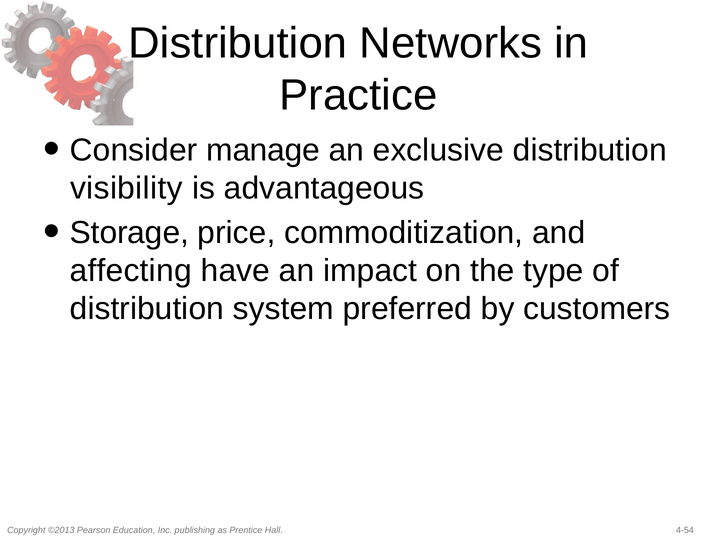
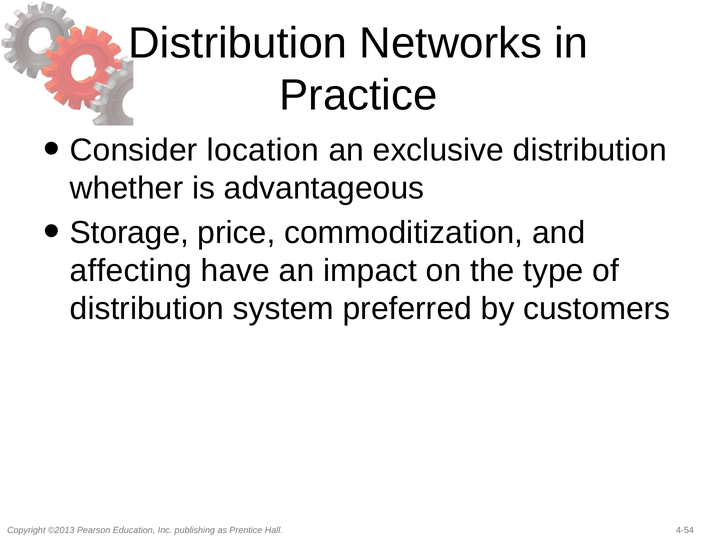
manage: manage -> location
visibility: visibility -> whether
